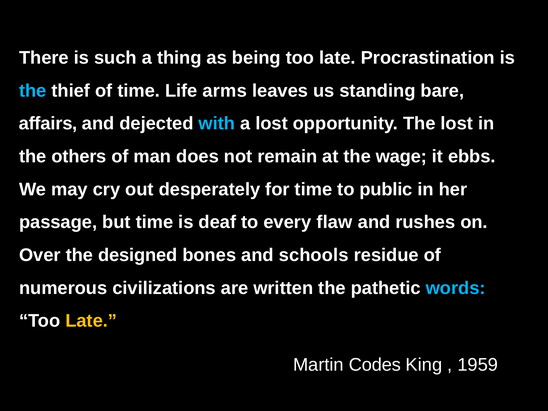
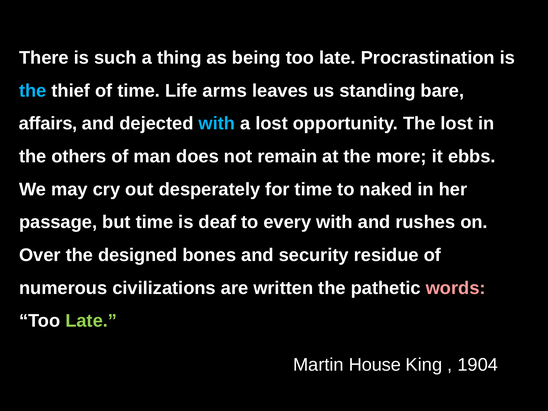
wage: wage -> more
public: public -> naked
every flaw: flaw -> with
schools: schools -> security
words colour: light blue -> pink
Late at (91, 321) colour: yellow -> light green
Codes: Codes -> House
1959: 1959 -> 1904
